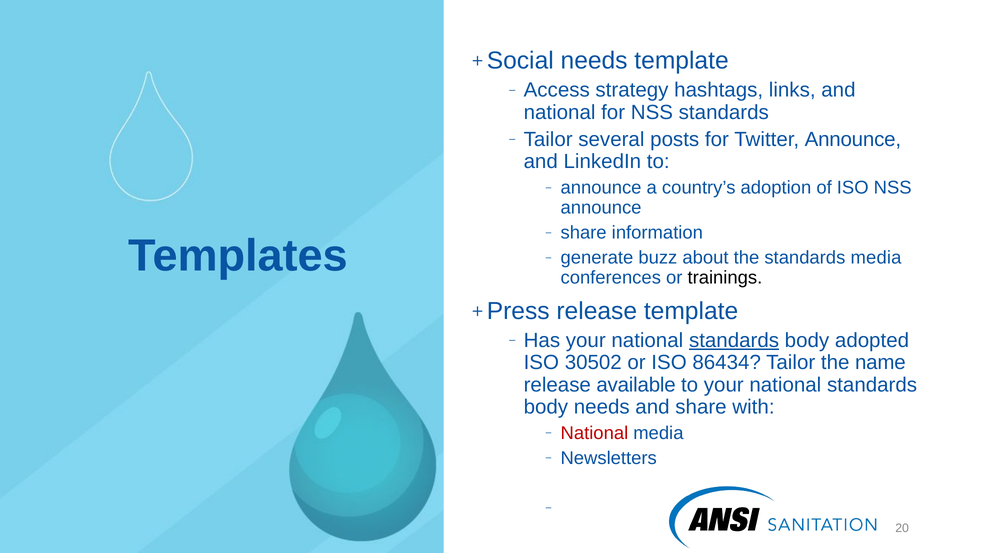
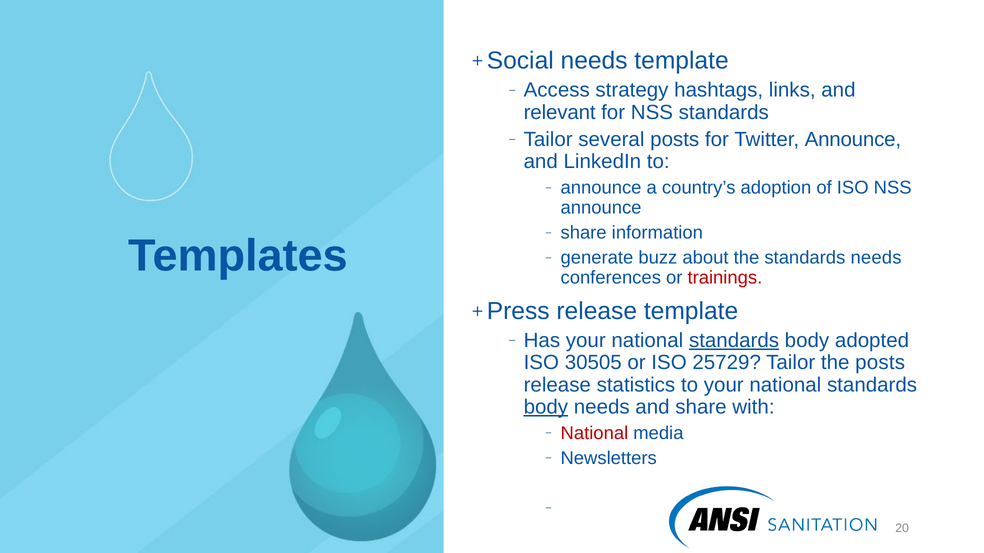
national at (560, 112): national -> relevant
standards media: media -> needs
trainings colour: black -> red
30502: 30502 -> 30505
86434: 86434 -> 25729
the name: name -> posts
available: available -> statistics
body at (546, 407) underline: none -> present
